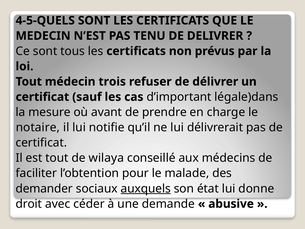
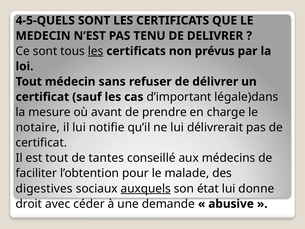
les at (96, 51) underline: none -> present
trois: trois -> sans
wilaya: wilaya -> tantes
demander: demander -> digestives
